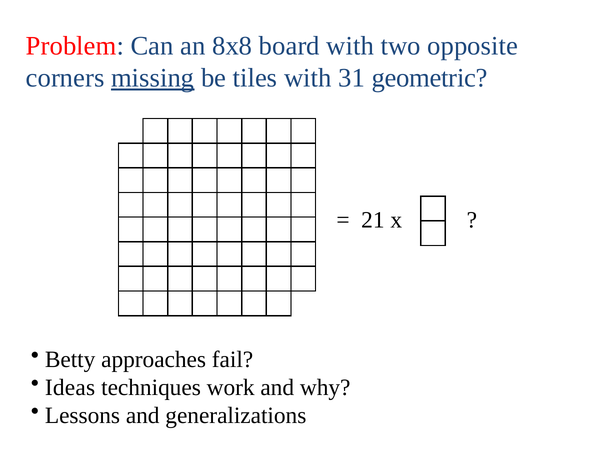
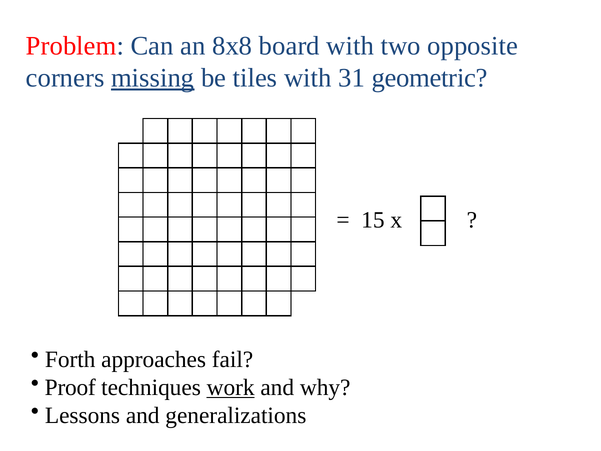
21: 21 -> 15
Betty: Betty -> Forth
Ideas: Ideas -> Proof
work underline: none -> present
